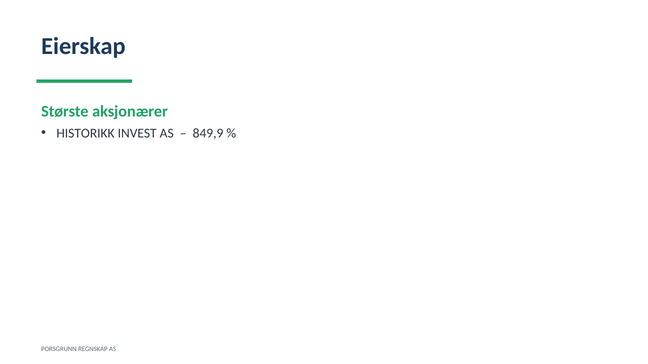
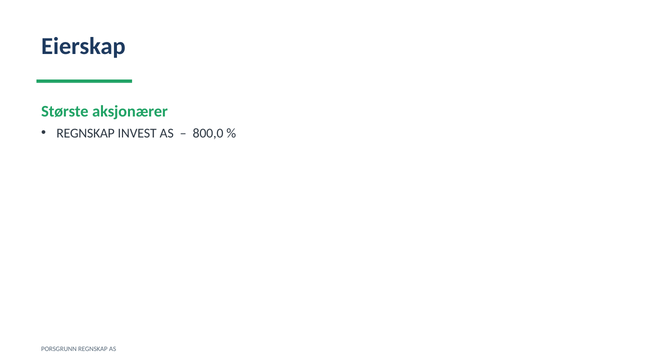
HISTORIKK at (86, 133): HISTORIKK -> REGNSKAP
849,9: 849,9 -> 800,0
